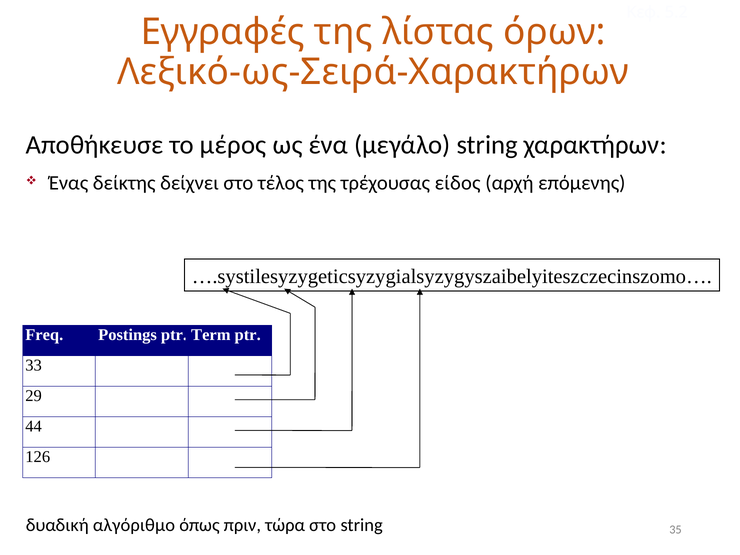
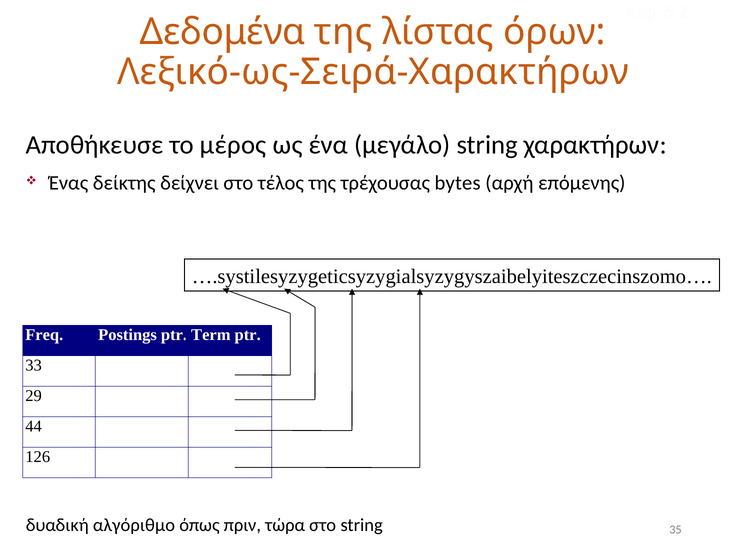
Εγγραφές: Εγγραφές -> Δεδομένα
είδος: είδος -> bytes
